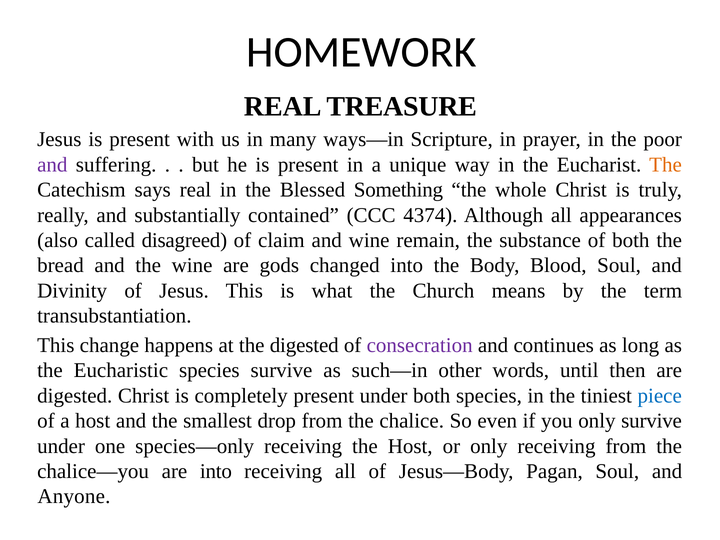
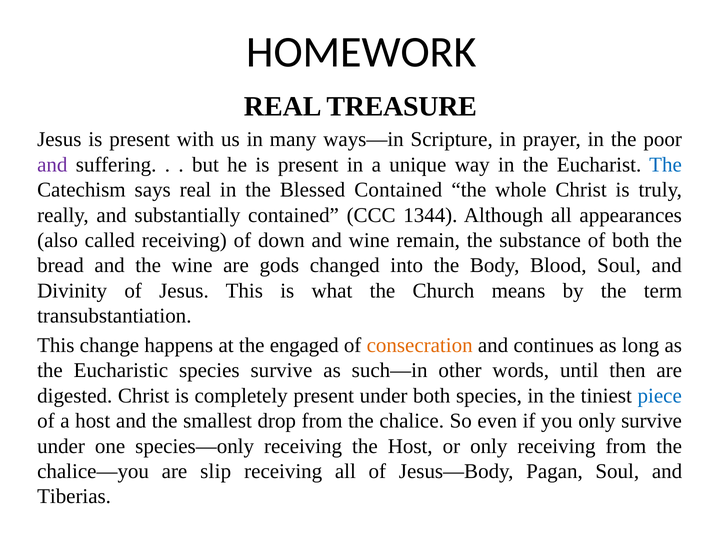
The at (666, 165) colour: orange -> blue
Blessed Something: Something -> Contained
4374: 4374 -> 1344
called disagreed: disagreed -> receiving
claim: claim -> down
the digested: digested -> engaged
consecration colour: purple -> orange
are into: into -> slip
Anyone: Anyone -> Tiberias
